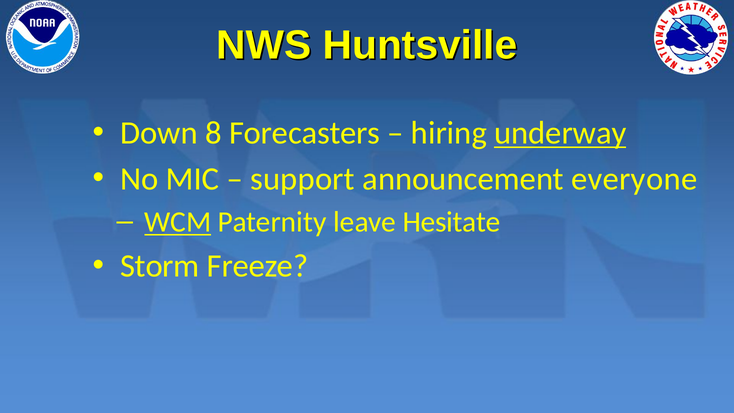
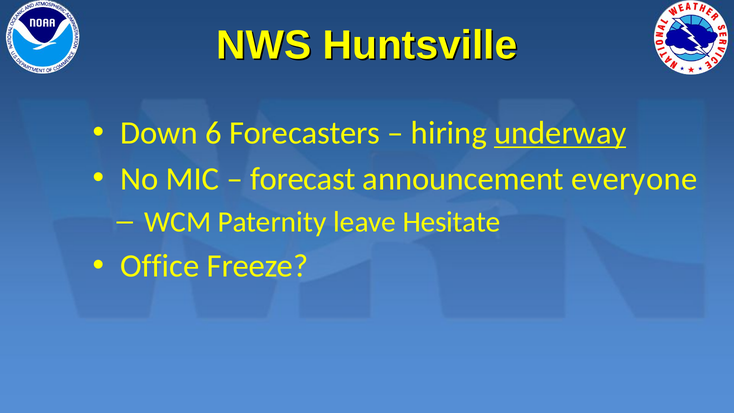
8: 8 -> 6
support: support -> forecast
WCM underline: present -> none
Storm: Storm -> Office
